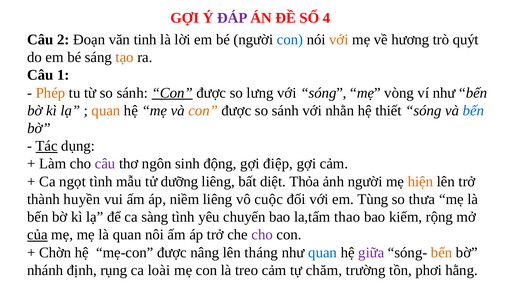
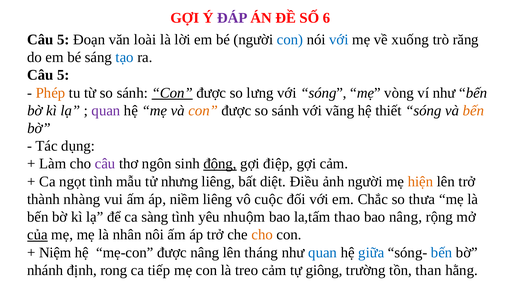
4: 4 -> 6
2 at (63, 40): 2 -> 5
tinh: tinh -> loài
với at (339, 40) colour: orange -> blue
hương: hương -> xuống
quýt: quýt -> răng
tạo colour: orange -> blue
1 at (63, 75): 1 -> 5
quan at (106, 111) colour: orange -> purple
nhằn: nhằn -> vãng
bến at (473, 111) colour: blue -> orange
Tác underline: present -> none
động underline: none -> present
dưỡng: dưỡng -> nhưng
Thỏa: Thỏa -> Điều
huyền: huyền -> nhàng
Tùng: Tùng -> Chắc
chuyến: chuyến -> nhuộm
bao kiếm: kiếm -> nâng
là quan: quan -> nhân
cho at (262, 235) colour: purple -> orange
Chờn: Chờn -> Niệm
giữa colour: purple -> blue
bến at (442, 253) colour: orange -> blue
rụng: rụng -> rong
loài: loài -> tiếp
chăm: chăm -> giông
phơi: phơi -> than
